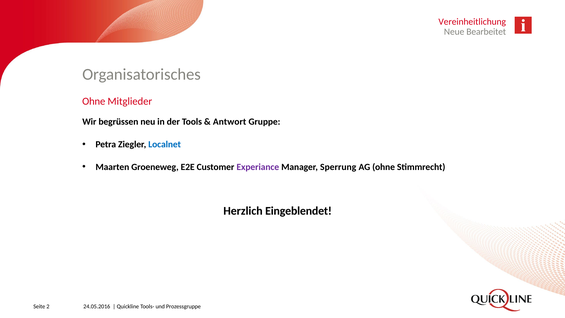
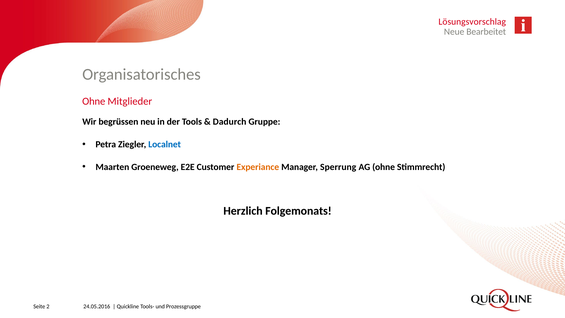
Vereinheitlichung: Vereinheitlichung -> Lösungsvorschlag
Antwort: Antwort -> Dadurch
Experiance colour: purple -> orange
Eingeblendet: Eingeblendet -> Folgemonats
